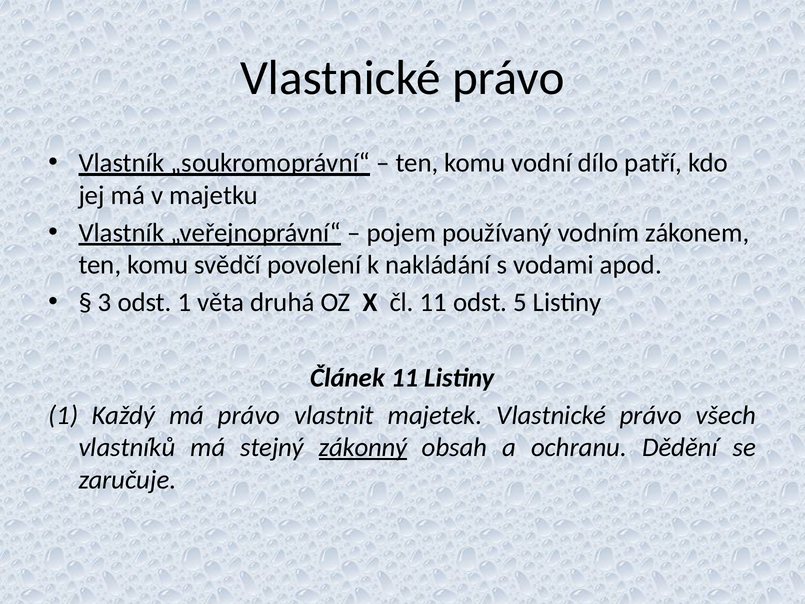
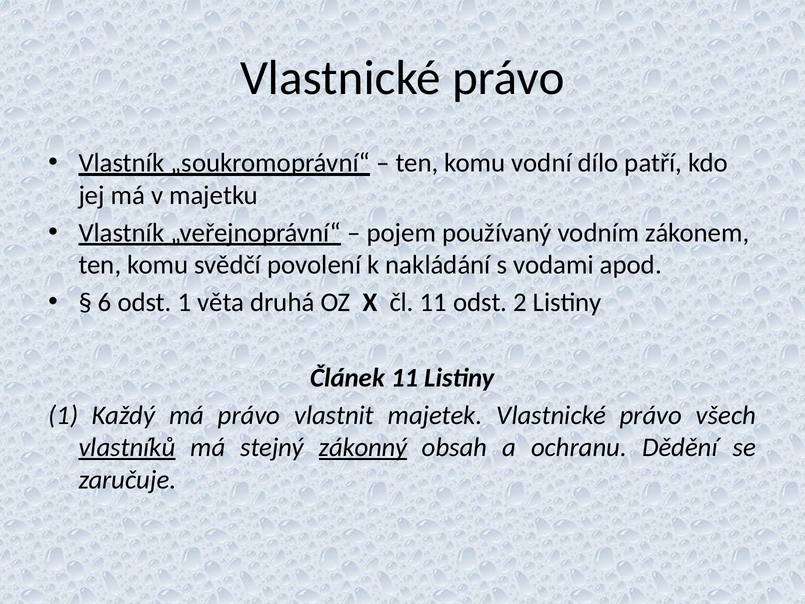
3: 3 -> 6
5: 5 -> 2
vlastníků underline: none -> present
